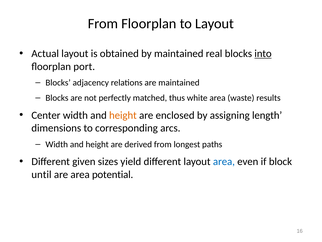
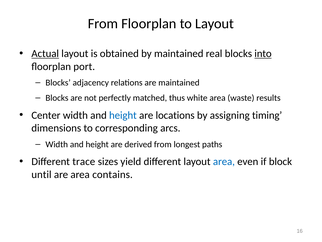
Actual underline: none -> present
height at (123, 115) colour: orange -> blue
enclosed: enclosed -> locations
length: length -> timing
given: given -> trace
potential: potential -> contains
